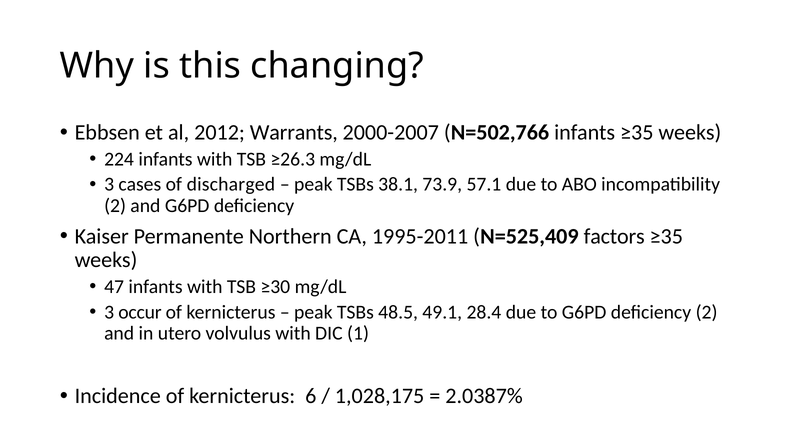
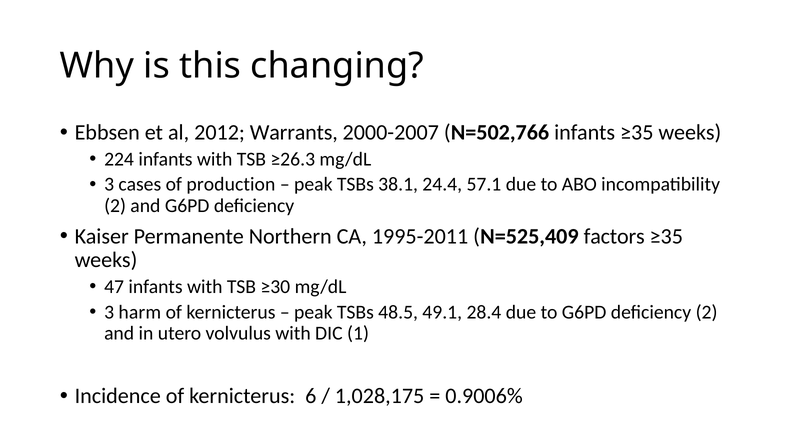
discharged: discharged -> production
73.9: 73.9 -> 24.4
occur: occur -> harm
2.0387%: 2.0387% -> 0.9006%
